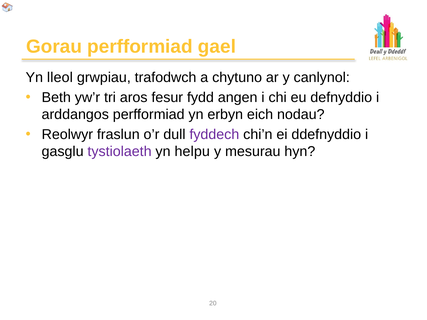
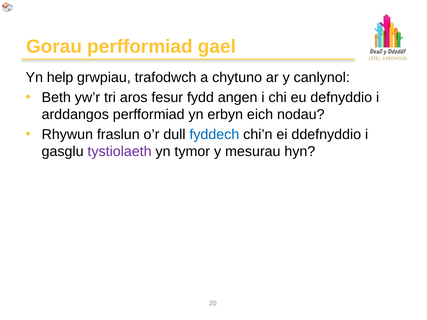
lleol: lleol -> help
Reolwyr: Reolwyr -> Rhywun
fyddech colour: purple -> blue
helpu: helpu -> tymor
